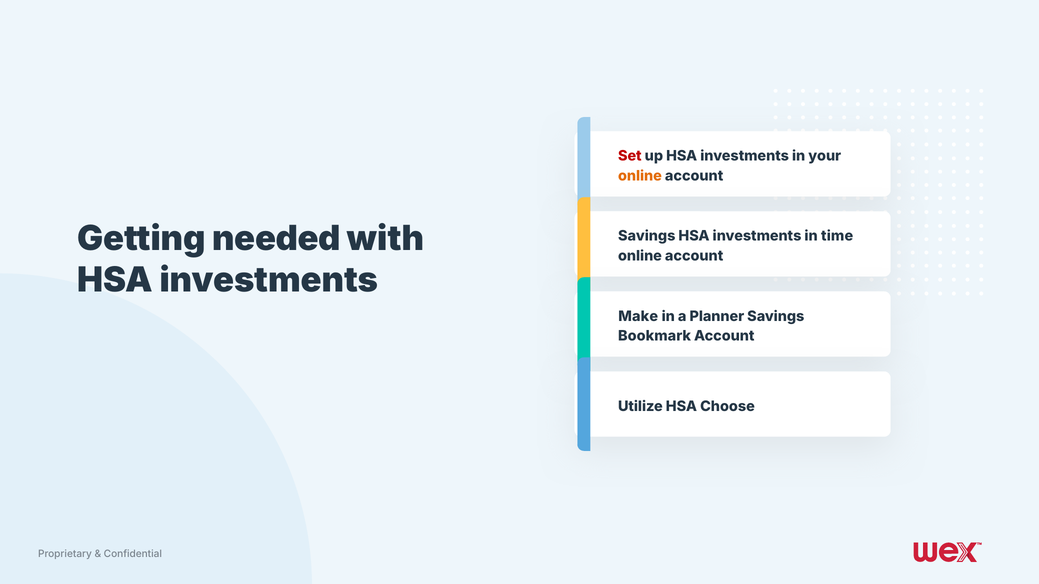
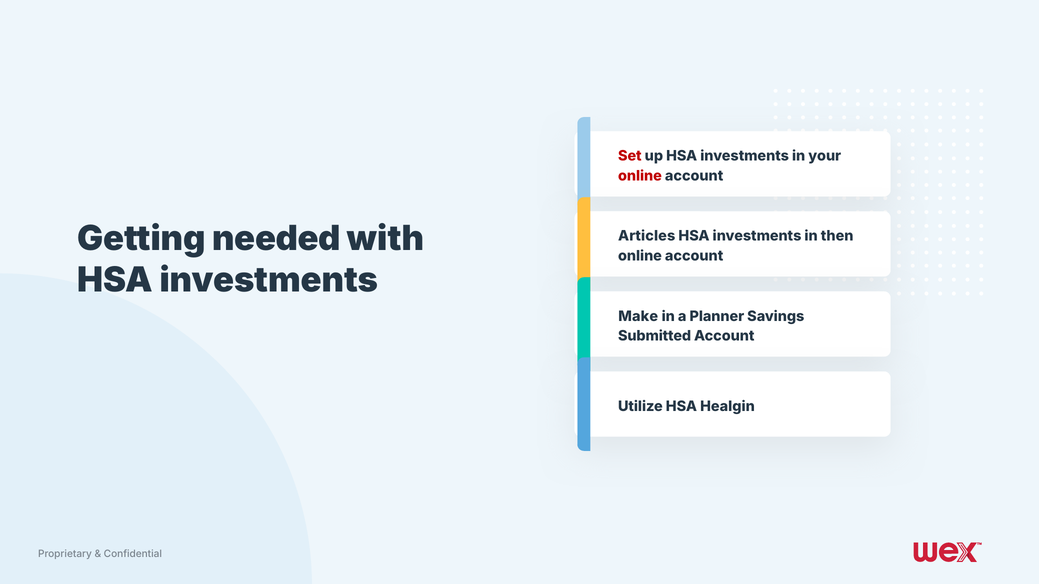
online at (640, 176) colour: orange -> red
Savings at (647, 236): Savings -> Articles
time: time -> then
Bookmark: Bookmark -> Submitted
Choose: Choose -> Healgin
